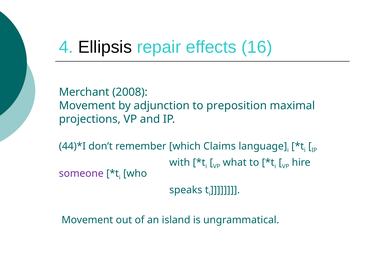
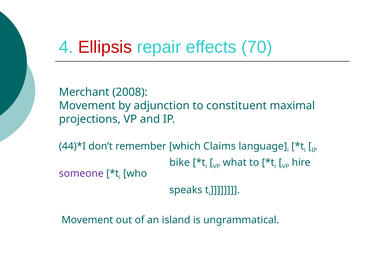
Ellipsis colour: black -> red
16: 16 -> 70
preposition: preposition -> constituent
with: with -> bike
